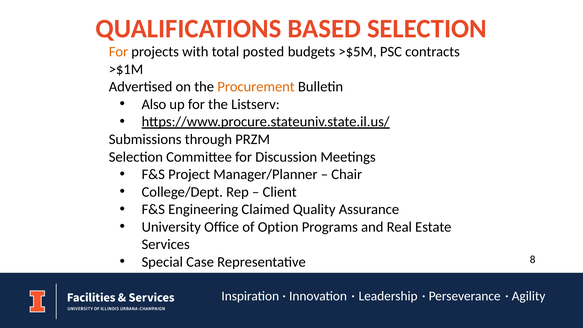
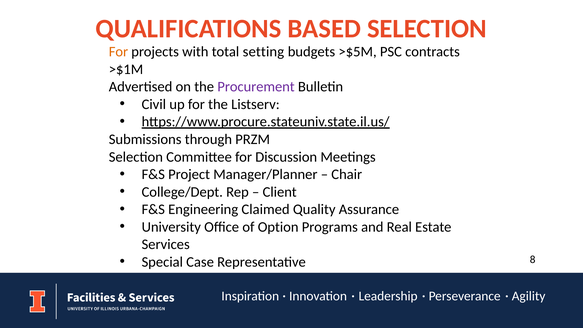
posted: posted -> setting
Procurement colour: orange -> purple
Also: Also -> Civil
